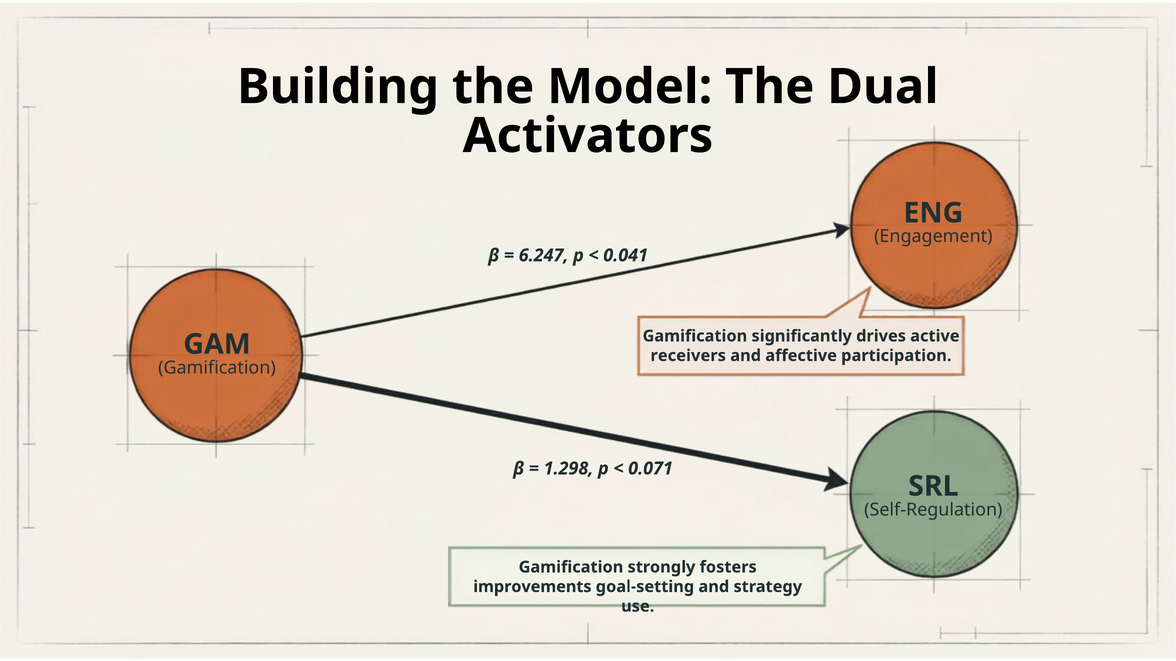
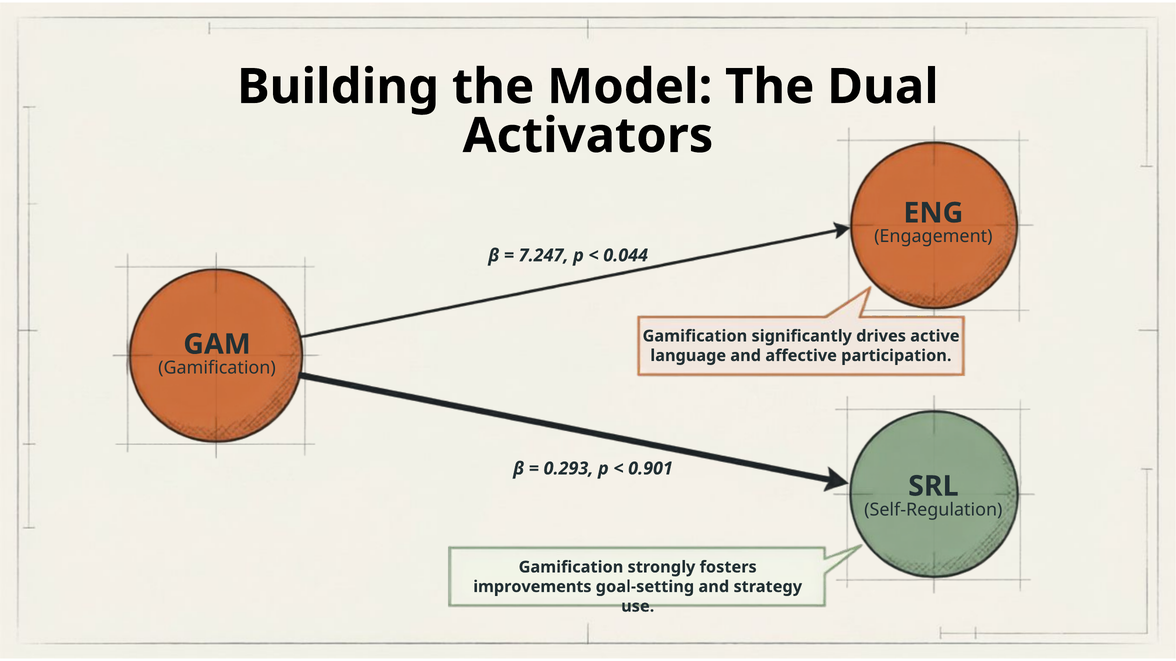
6.247: 6.247 -> 7.247
0.041: 0.041 -> 0.044
receivers: receivers -> language
1.298: 1.298 -> 0.293
0.071: 0.071 -> 0.901
